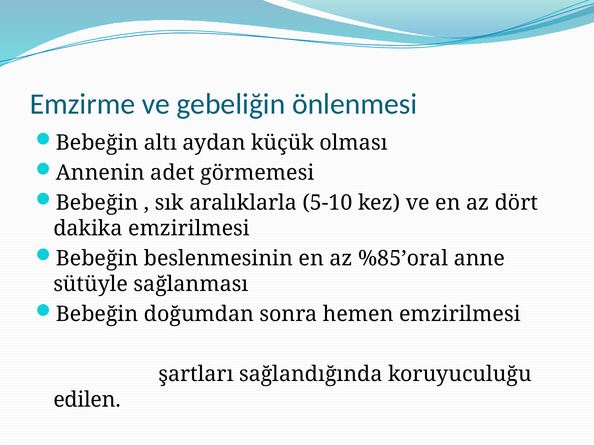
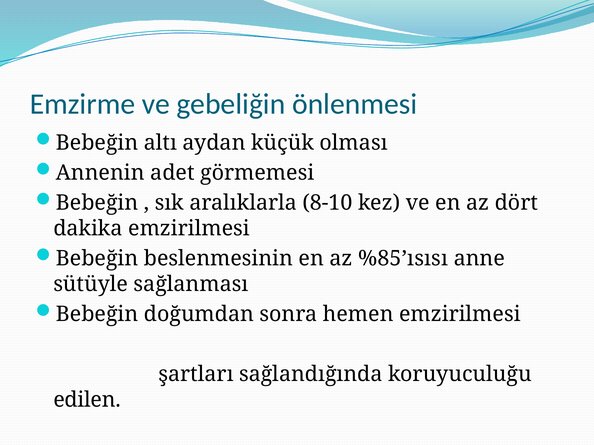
5-10: 5-10 -> 8-10
%85’oral: %85’oral -> %85’ısısı
